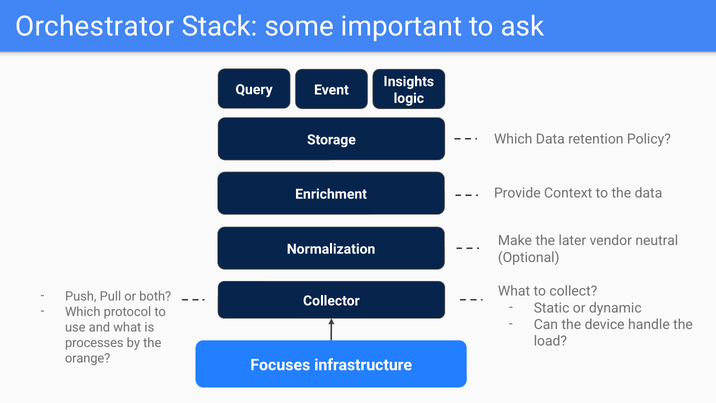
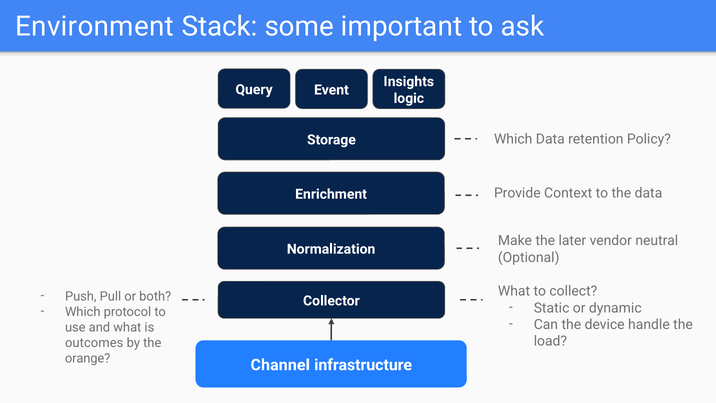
Orchestrator: Orchestrator -> Environment
processes: processes -> outcomes
Focuses: Focuses -> Channel
